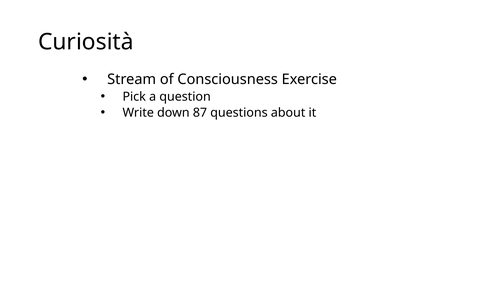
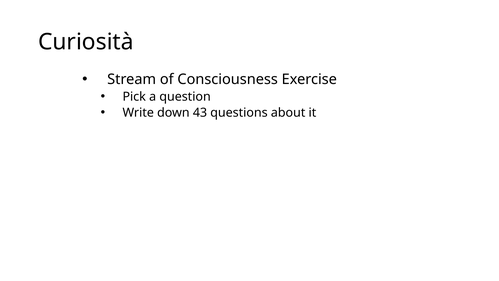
87: 87 -> 43
